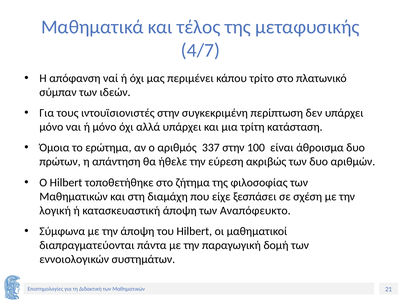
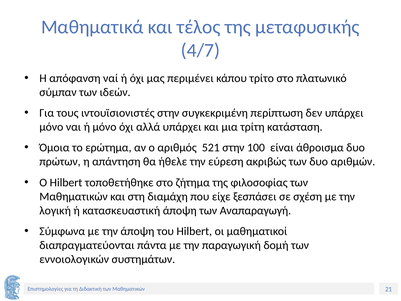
337: 337 -> 521
Αναπόφευκτο: Αναπόφευκτο -> Αναπαραγωγή
